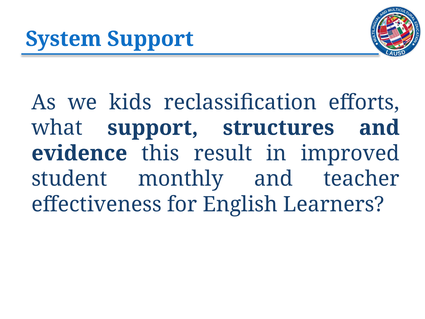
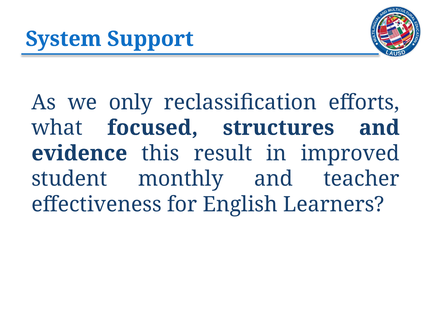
kids: kids -> only
what support: support -> focused
